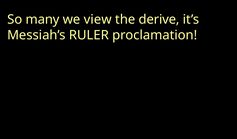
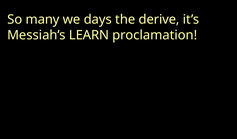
view: view -> days
RULER: RULER -> LEARN
